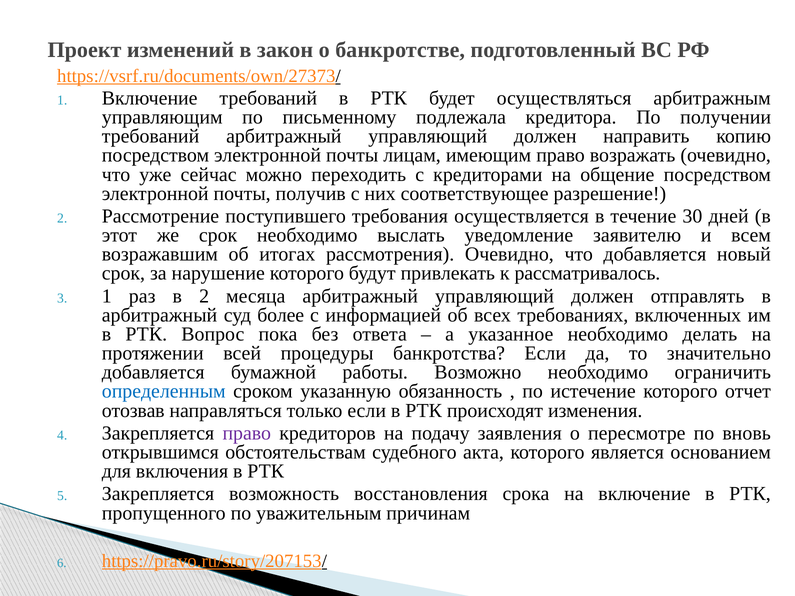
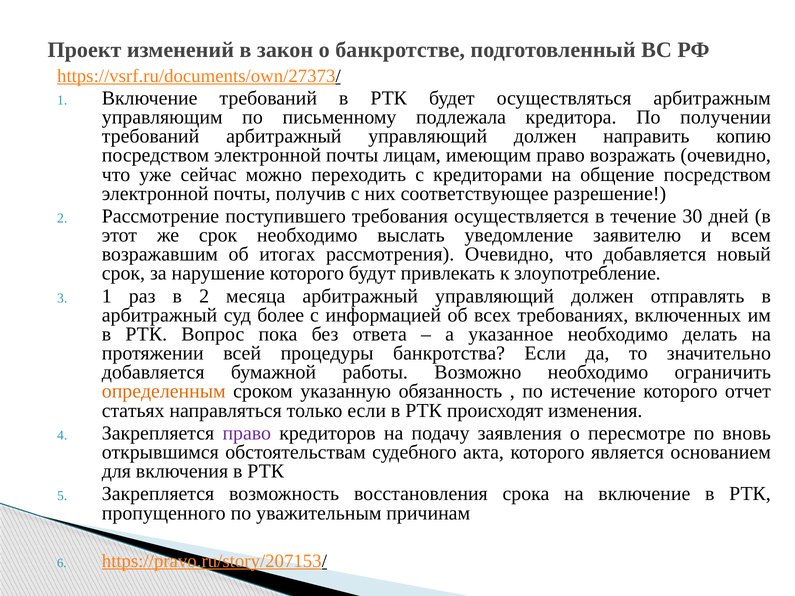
рассматривалось: рассматривалось -> злоупотребление
определенным colour: blue -> orange
отозвав: отозвав -> статьях
